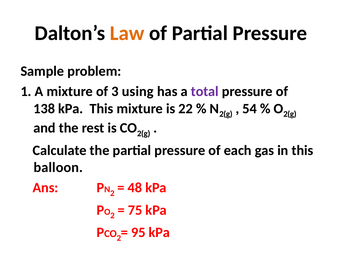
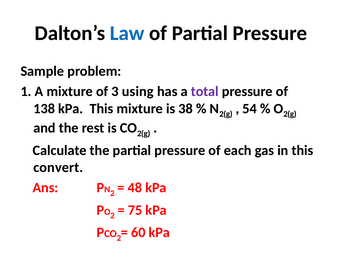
Law colour: orange -> blue
22: 22 -> 38
balloon: balloon -> convert
95: 95 -> 60
